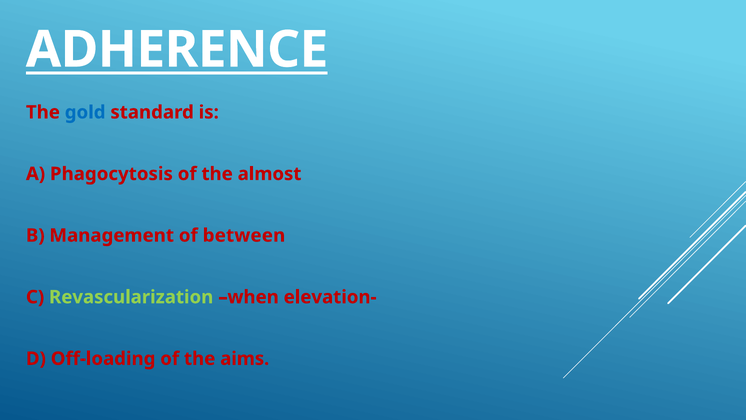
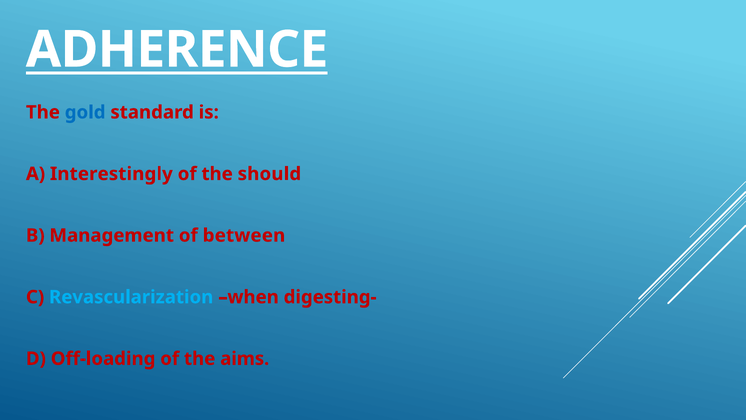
Phagocytosis: Phagocytosis -> Interestingly
almost: almost -> should
Revascularization colour: light green -> light blue
elevation-: elevation- -> digesting-
